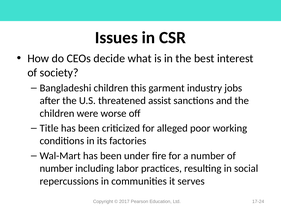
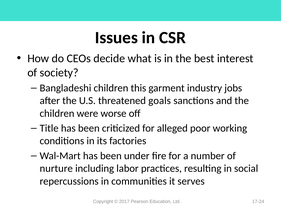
assist: assist -> goals
number at (56, 168): number -> nurture
